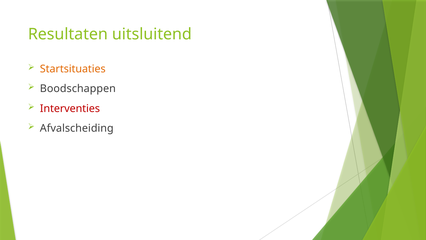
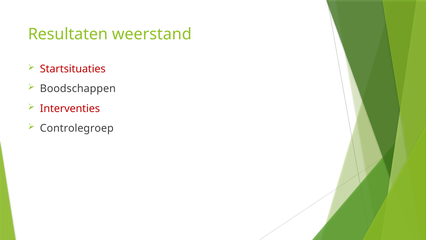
uitsluitend: uitsluitend -> weerstand
Startsituaties colour: orange -> red
Afvalscheiding: Afvalscheiding -> Controlegroep
